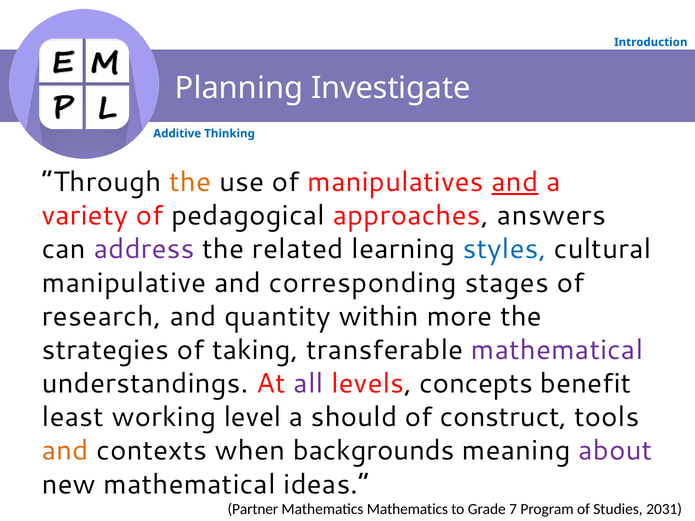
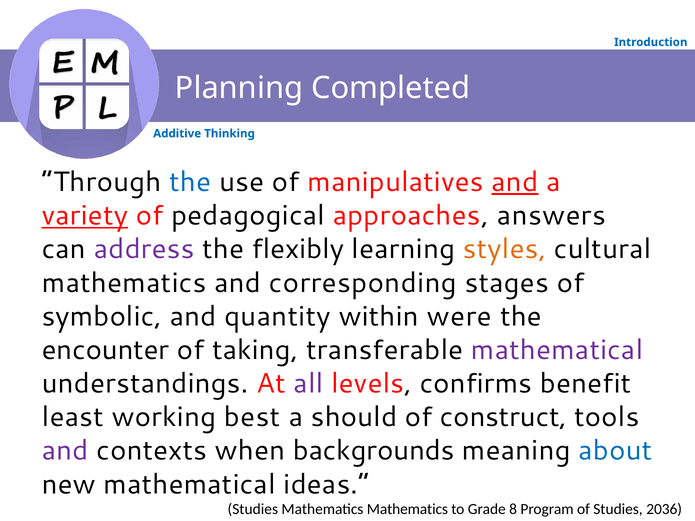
Investigate: Investigate -> Completed
the at (190, 182) colour: orange -> blue
variety underline: none -> present
related: related -> flexibly
styles colour: blue -> orange
manipulative at (124, 283): manipulative -> mathematics
research: research -> symbolic
more: more -> were
strategies: strategies -> encounter
concepts: concepts -> confirms
level: level -> best
and at (65, 451) colour: orange -> purple
about colour: purple -> blue
Partner at (253, 509): Partner -> Studies
7: 7 -> 8
2031: 2031 -> 2036
